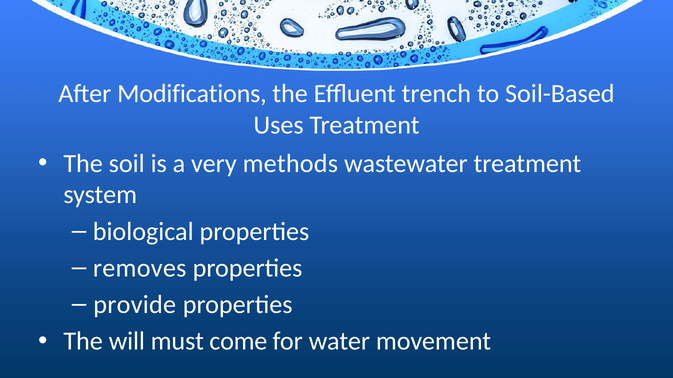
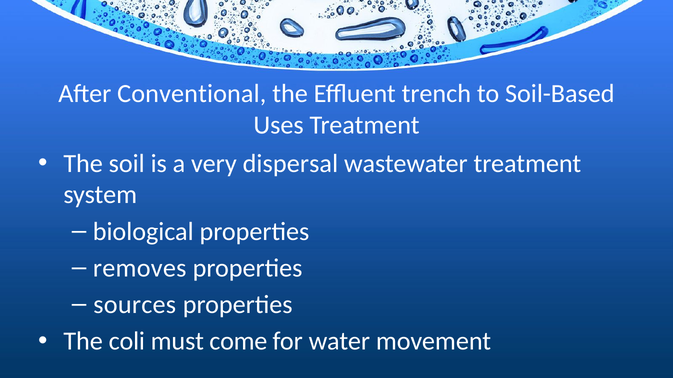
Modifications: Modifications -> Conventional
methods: methods -> dispersal
provide: provide -> sources
will: will -> coli
